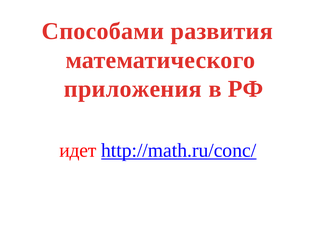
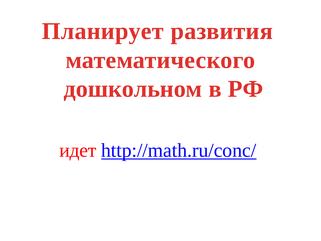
Способами: Способами -> Планирует
приложения: приложения -> дошкольном
